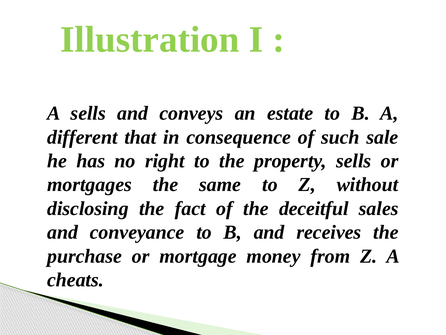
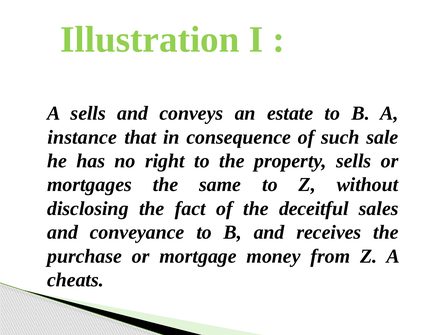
different: different -> instance
